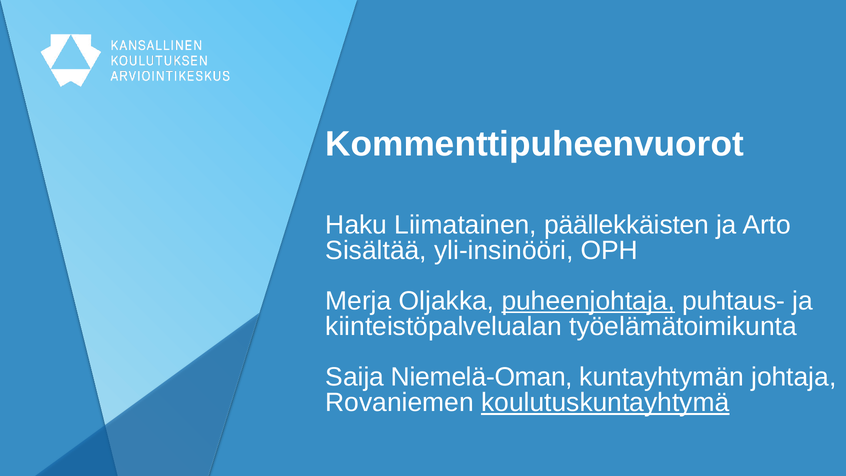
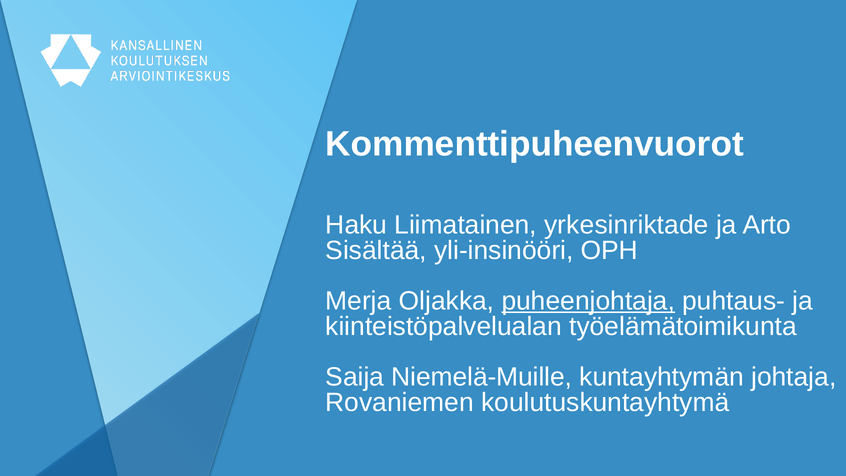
päällekkäisten: päällekkäisten -> yrkesinriktade
Niemelä-Oman: Niemelä-Oman -> Niemelä-Muille
koulutuskuntayhtymä underline: present -> none
